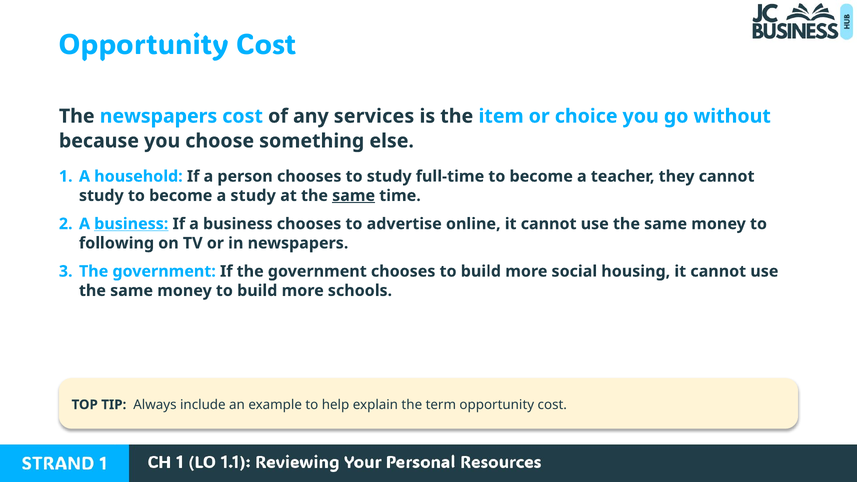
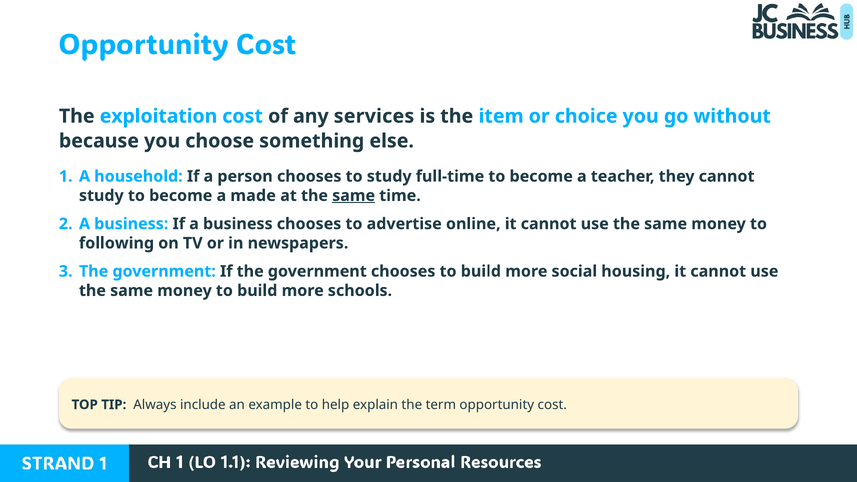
The newspapers: newspapers -> exploitation
a study: study -> made
business at (131, 224) underline: present -> none
